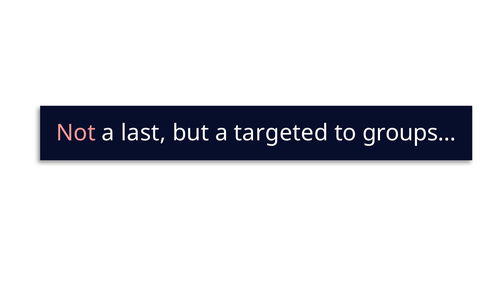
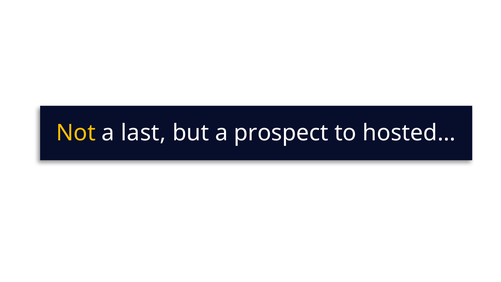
Not colour: pink -> yellow
targeted: targeted -> prospect
groups…: groups… -> hosted…
